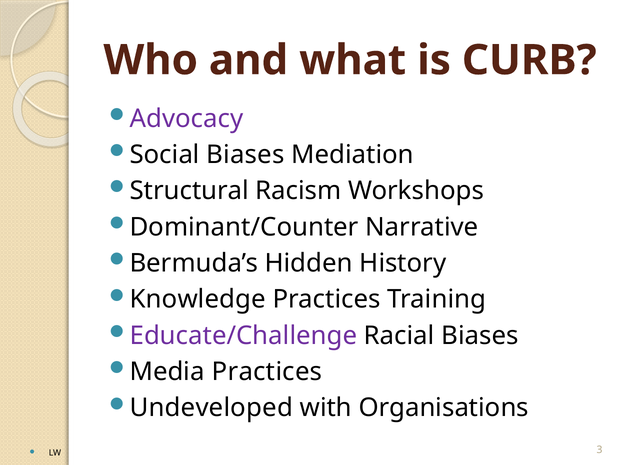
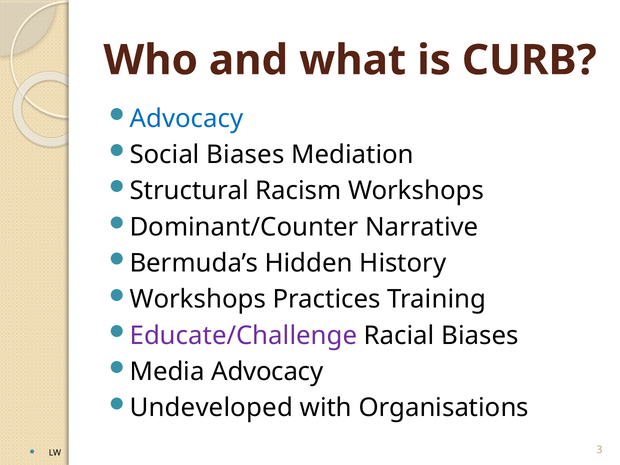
Advocacy at (186, 119) colour: purple -> blue
Knowledge at (198, 299): Knowledge -> Workshops
Media Practices: Practices -> Advocacy
